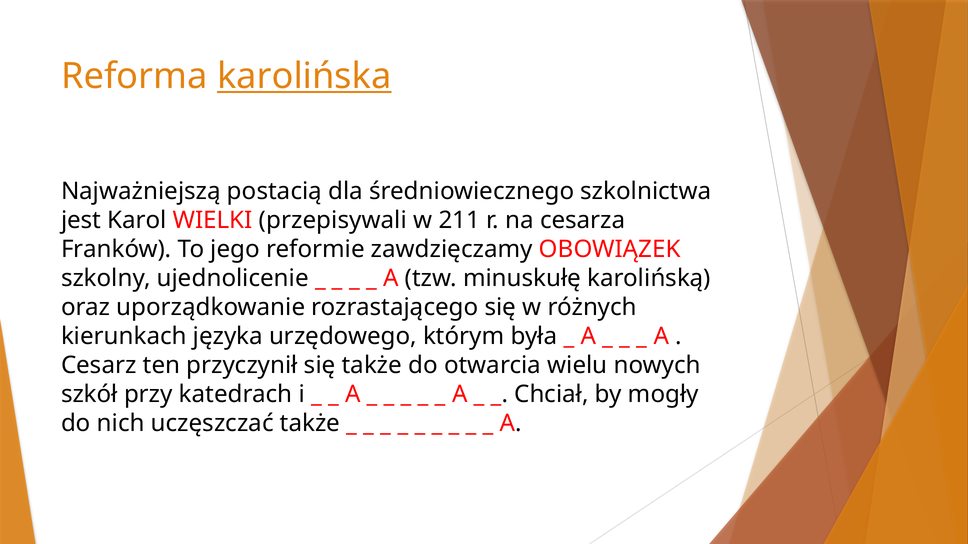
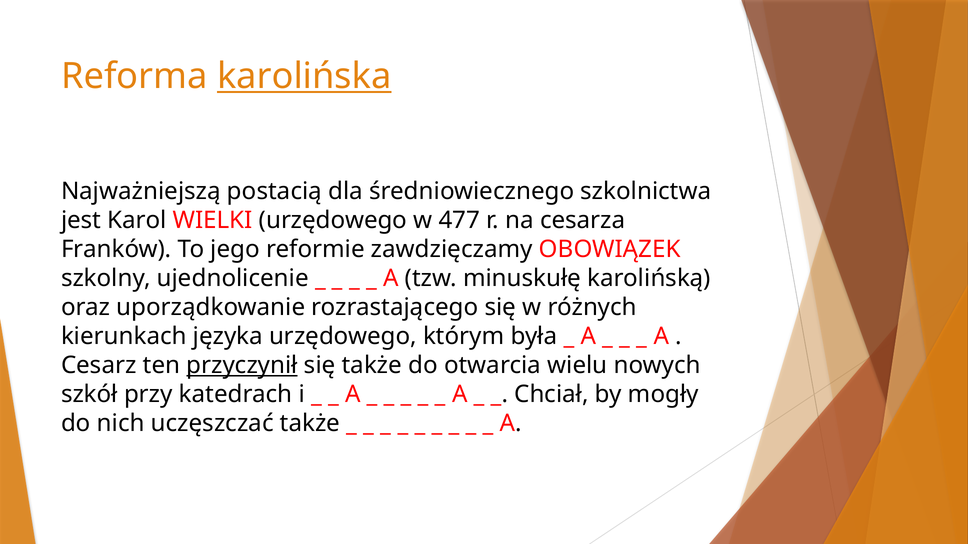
WIELKI przepisywali: przepisywali -> urzędowego
211: 211 -> 477
przyczynił underline: none -> present
